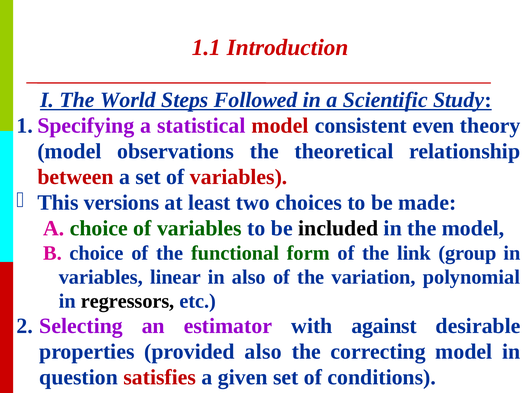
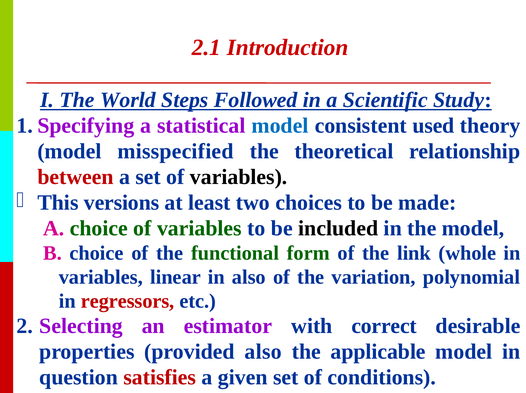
1.1: 1.1 -> 2.1
model at (280, 126) colour: red -> blue
even: even -> used
observations: observations -> misspecified
variables at (239, 177) colour: red -> black
group: group -> whole
regressors colour: black -> red
against: against -> correct
correcting: correcting -> applicable
